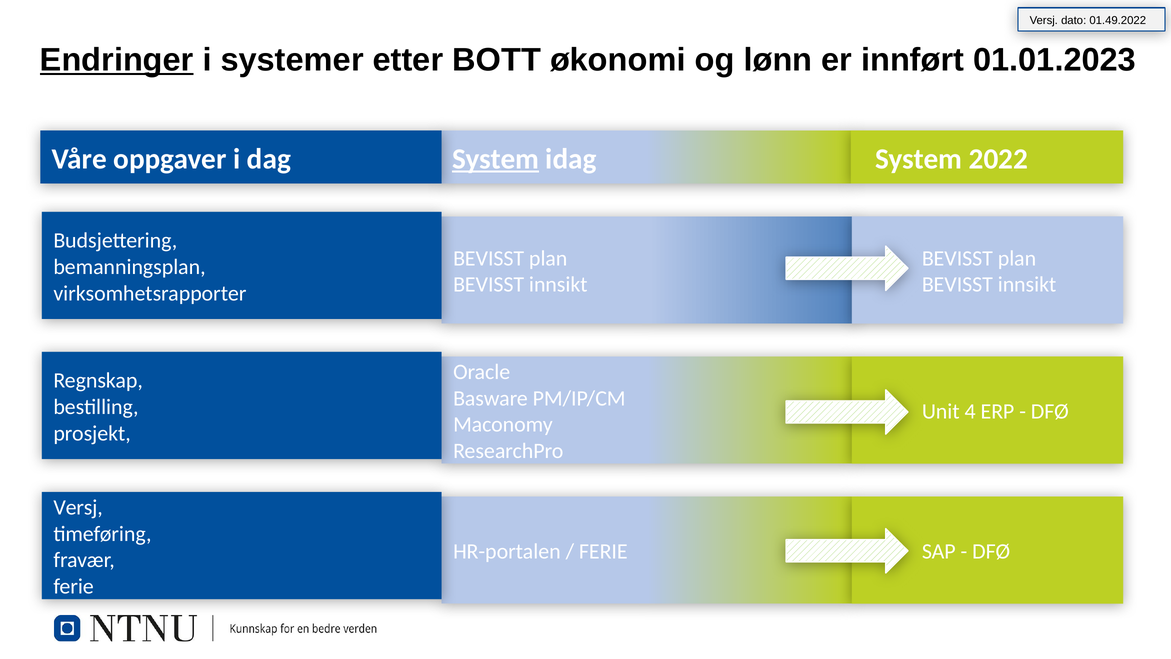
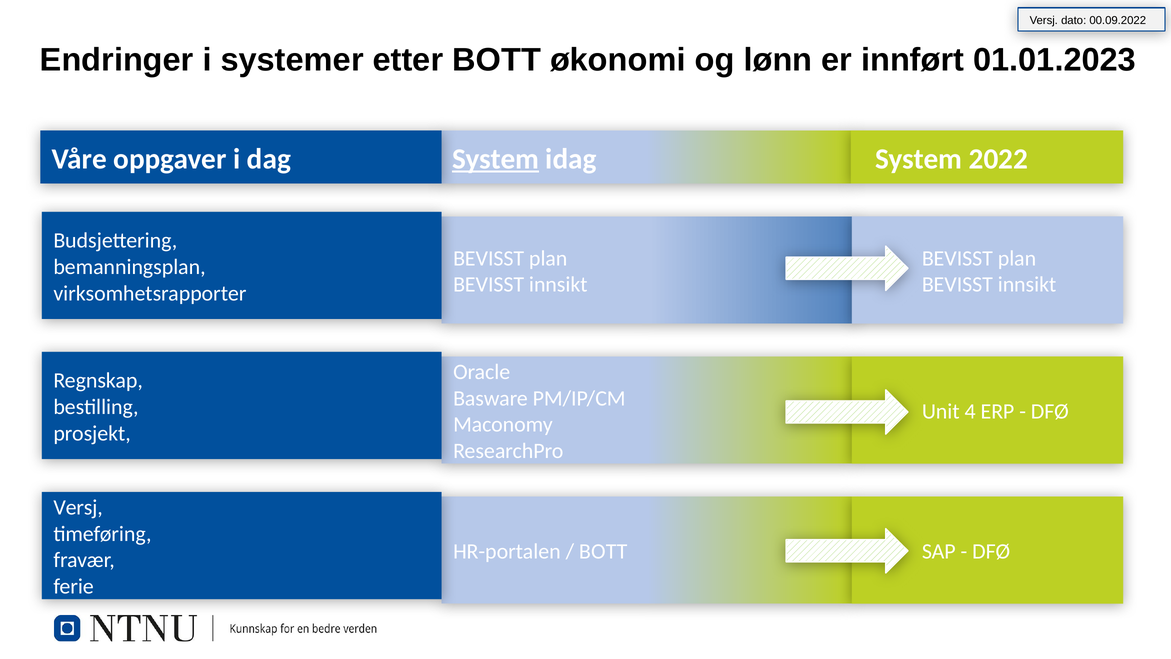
01.49.2022: 01.49.2022 -> 00.09.2022
Endringer underline: present -> none
FERIE at (603, 551): FERIE -> BOTT
